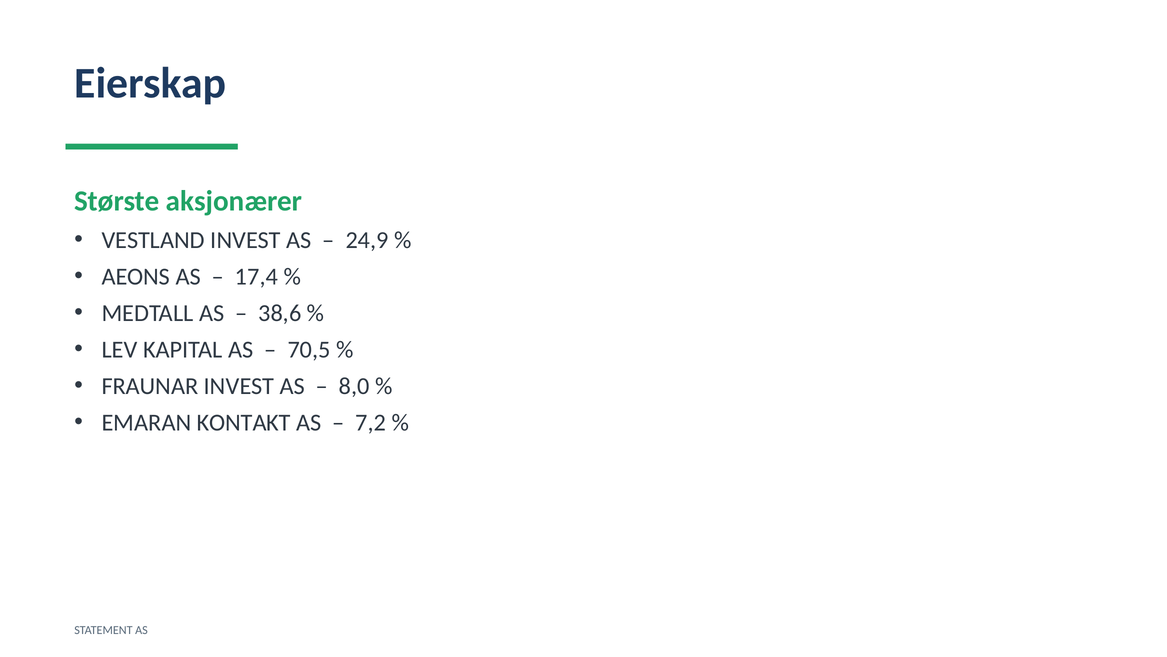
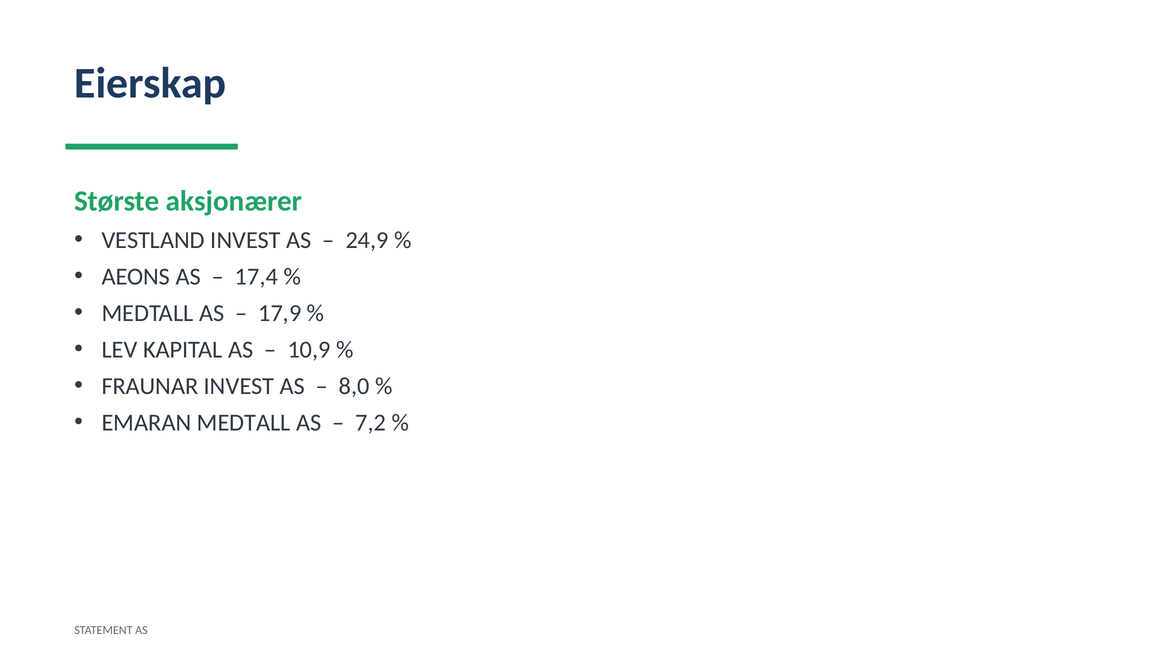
38,6: 38,6 -> 17,9
70,5: 70,5 -> 10,9
EMARAN KONTAKT: KONTAKT -> MEDTALL
